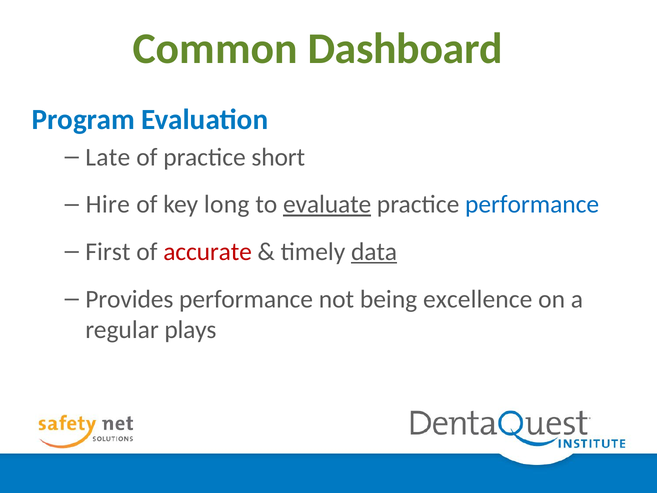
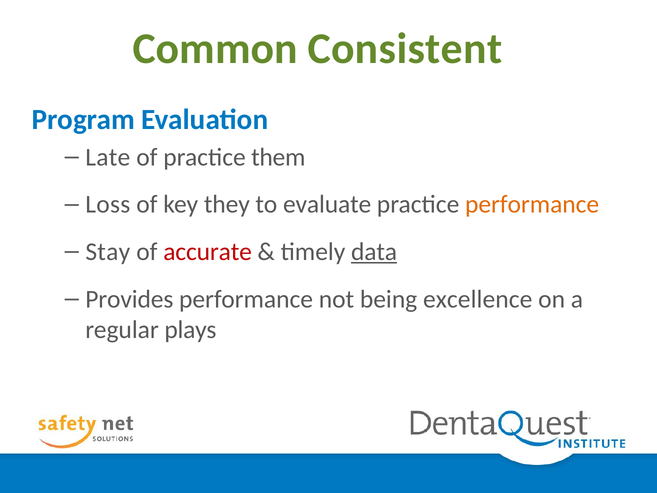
Dashboard: Dashboard -> Consistent
short: short -> them
Hire: Hire -> Loss
long: long -> they
evaluate underline: present -> none
performance at (532, 204) colour: blue -> orange
First: First -> Stay
